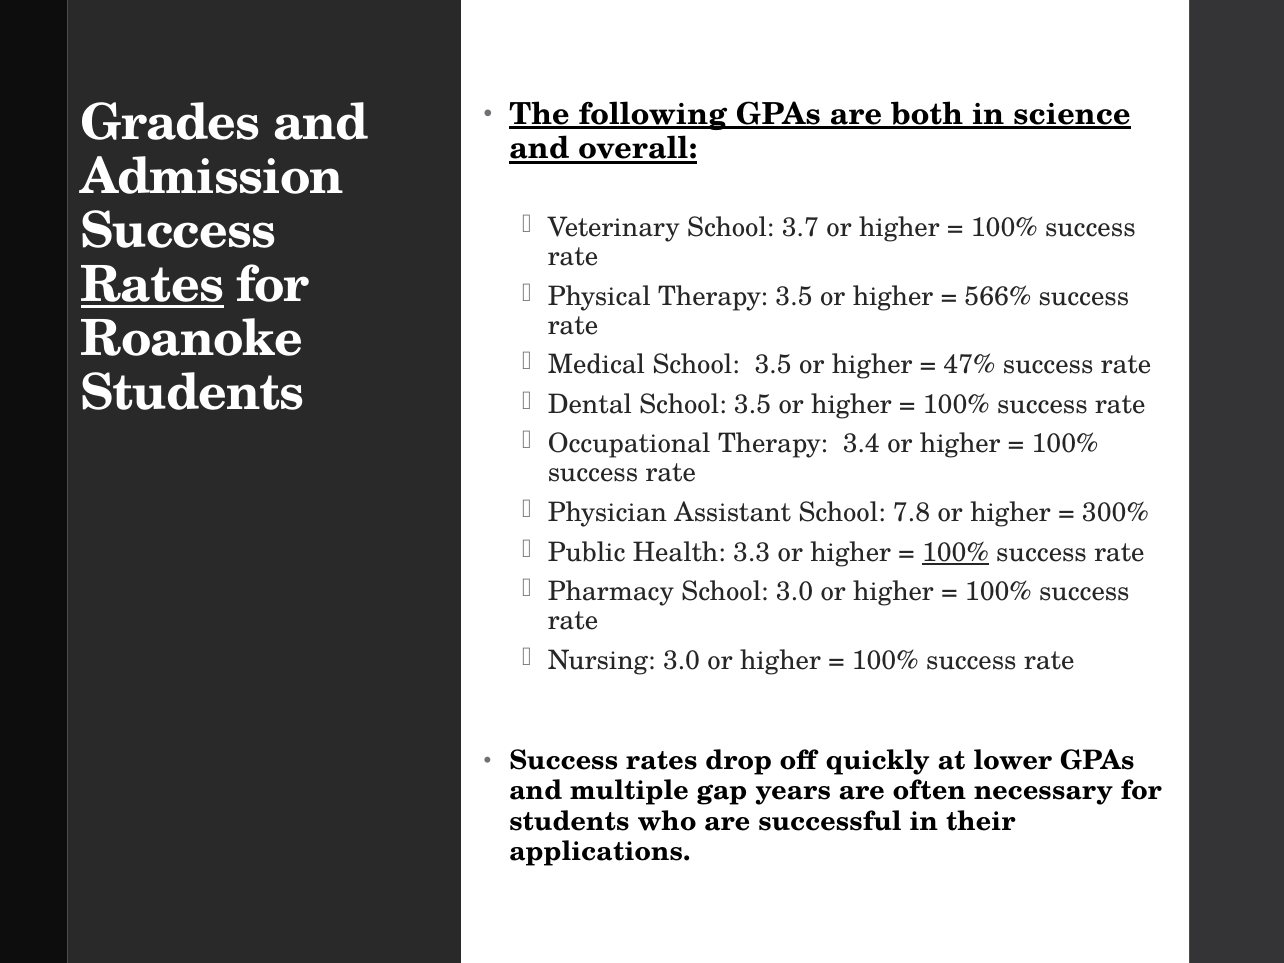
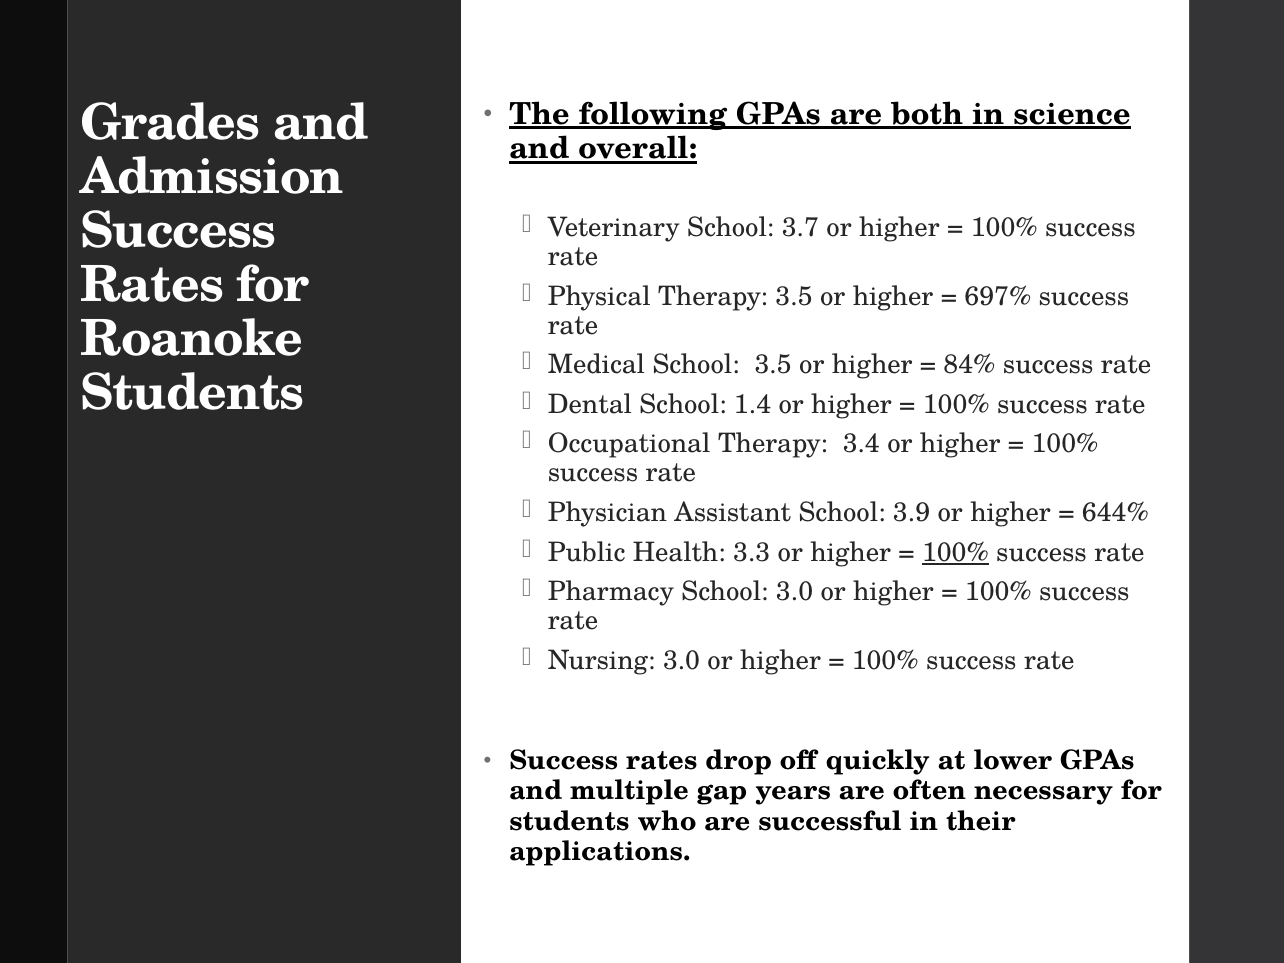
Rates at (152, 285) underline: present -> none
566%: 566% -> 697%
47%: 47% -> 84%
Dental School 3.5: 3.5 -> 1.4
7.8: 7.8 -> 3.9
300%: 300% -> 644%
